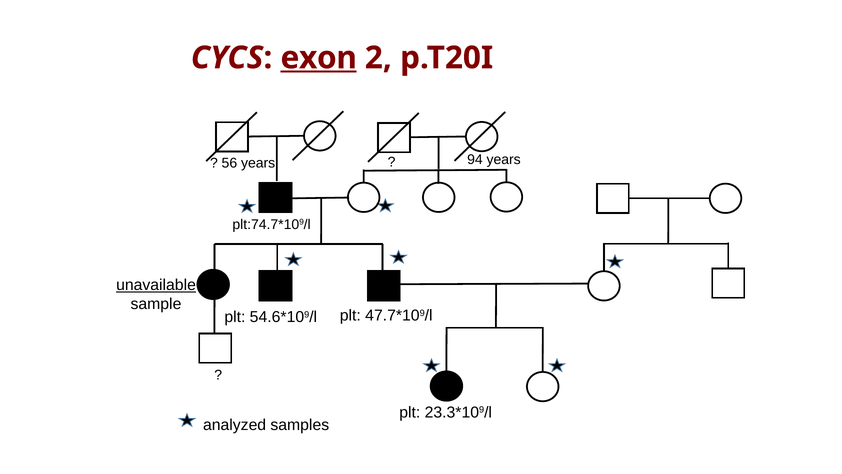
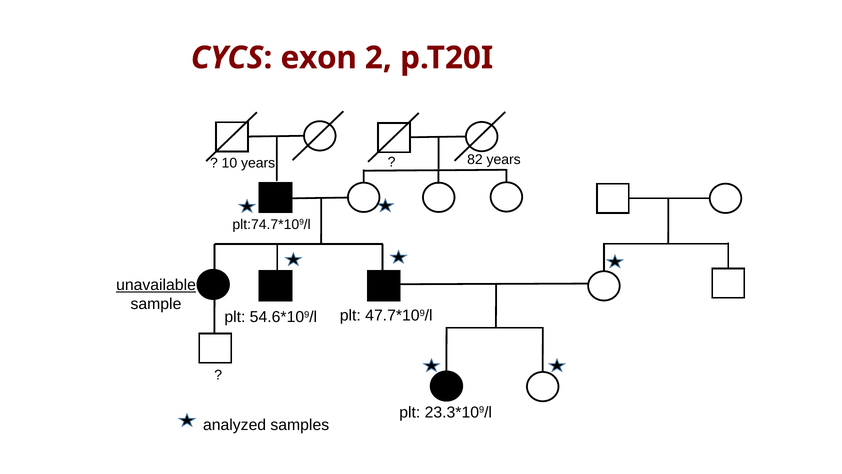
exon underline: present -> none
56: 56 -> 10
94: 94 -> 82
